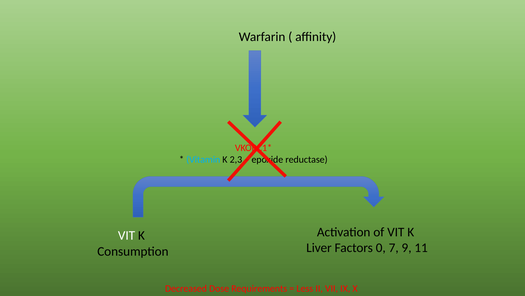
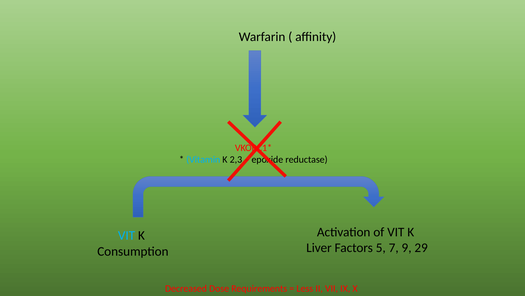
VIT at (127, 235) colour: white -> light blue
0: 0 -> 5
11: 11 -> 29
